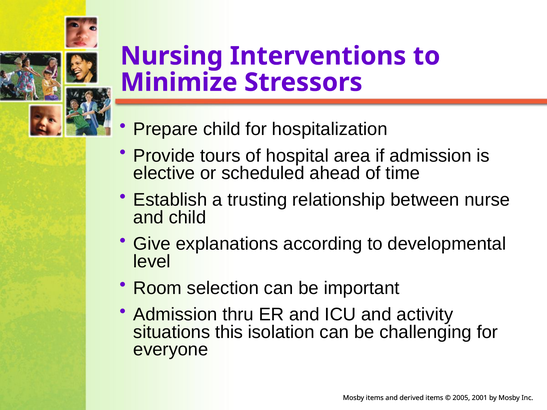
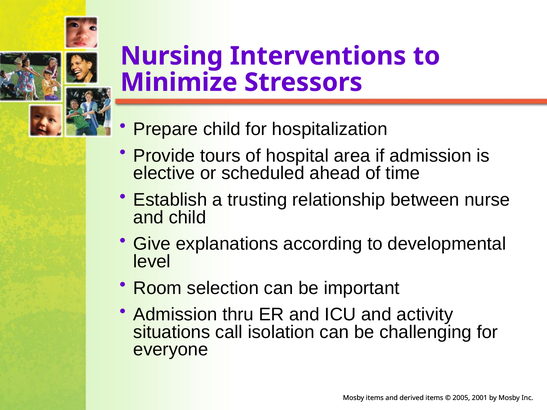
this: this -> call
